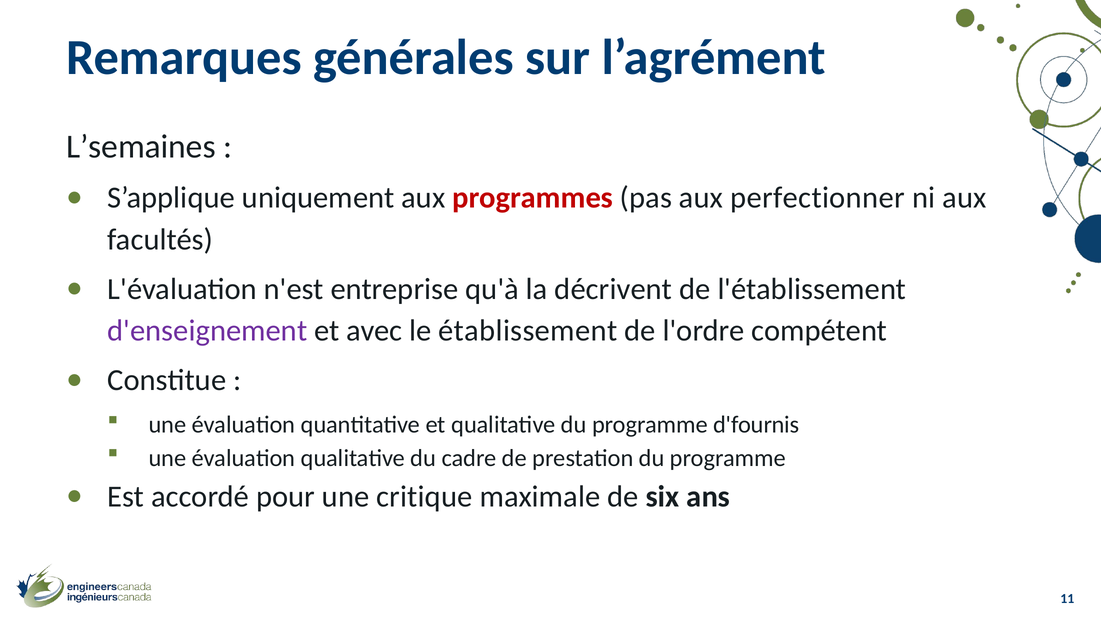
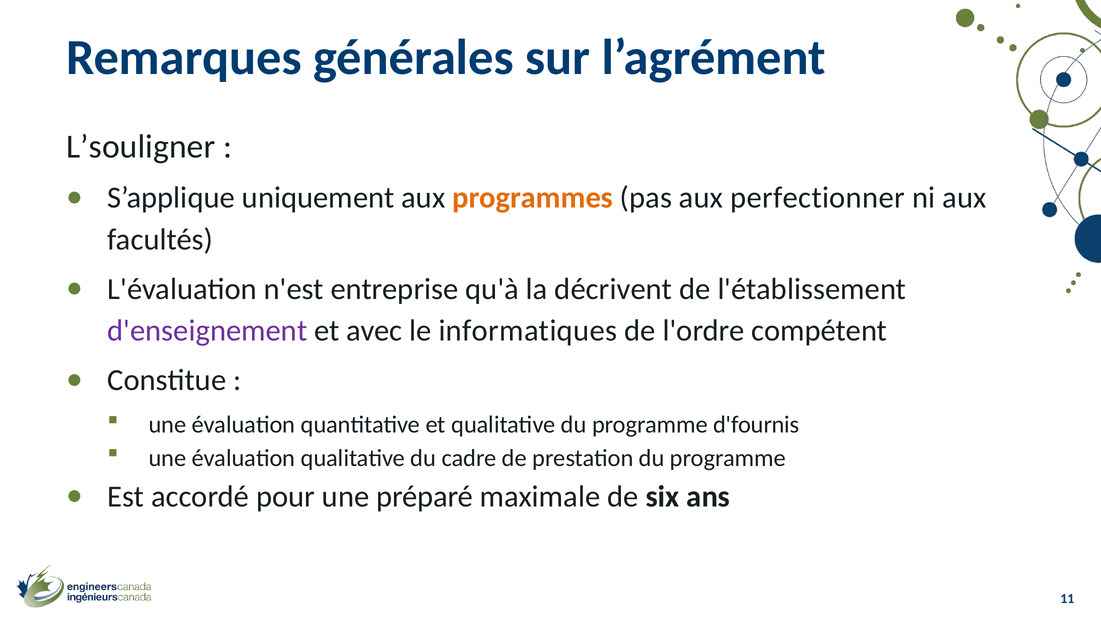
L’semaines: L’semaines -> L’souligner
programmes colour: red -> orange
établissement: établissement -> informatiques
critique: critique -> préparé
